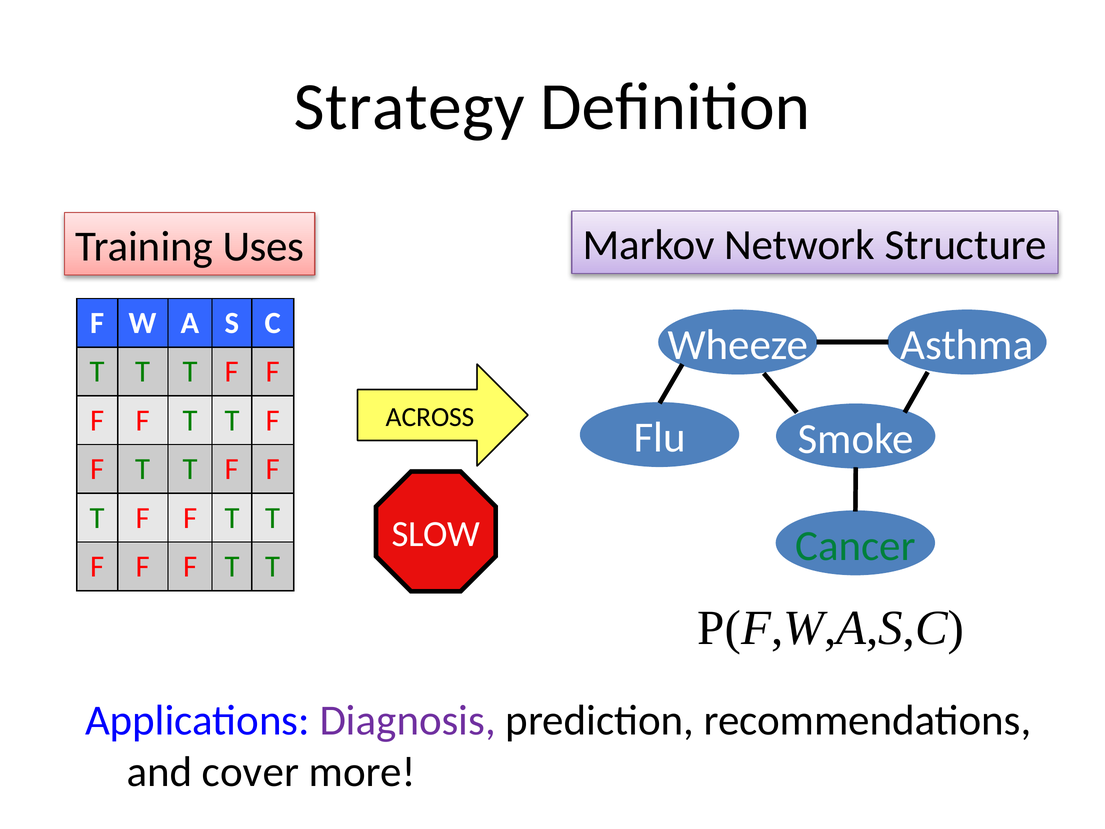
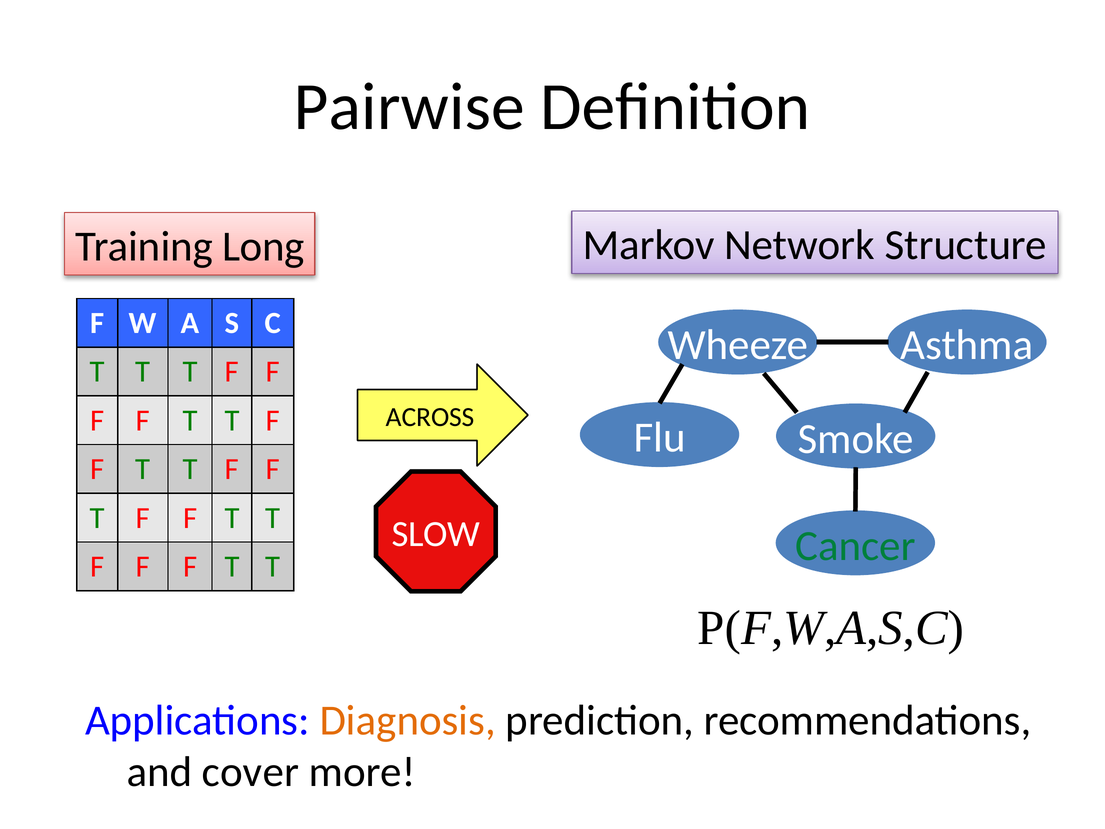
Strategy: Strategy -> Pairwise
Uses: Uses -> Long
Diagnosis colour: purple -> orange
